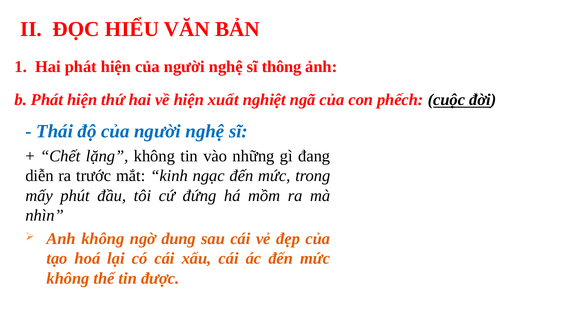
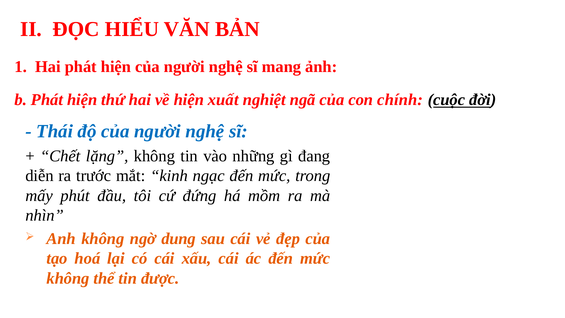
thông: thông -> mang
phếch: phếch -> chính
